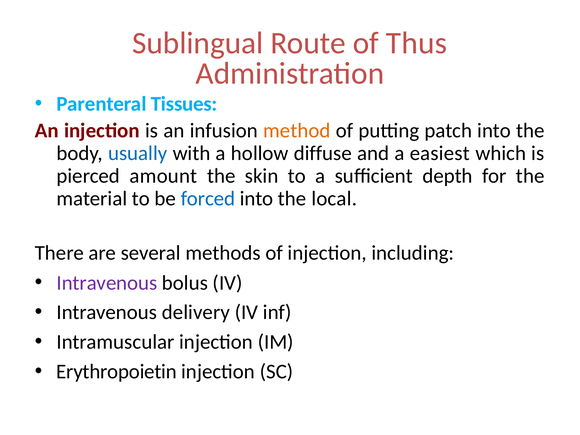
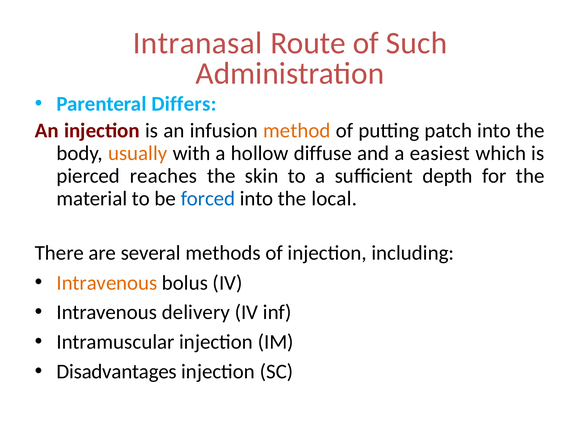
Sublingual: Sublingual -> Intranasal
Thus: Thus -> Such
Tissues: Tissues -> Differs
usually colour: blue -> orange
amount: amount -> reaches
Intravenous at (107, 283) colour: purple -> orange
Erythropoietin: Erythropoietin -> Disadvantages
